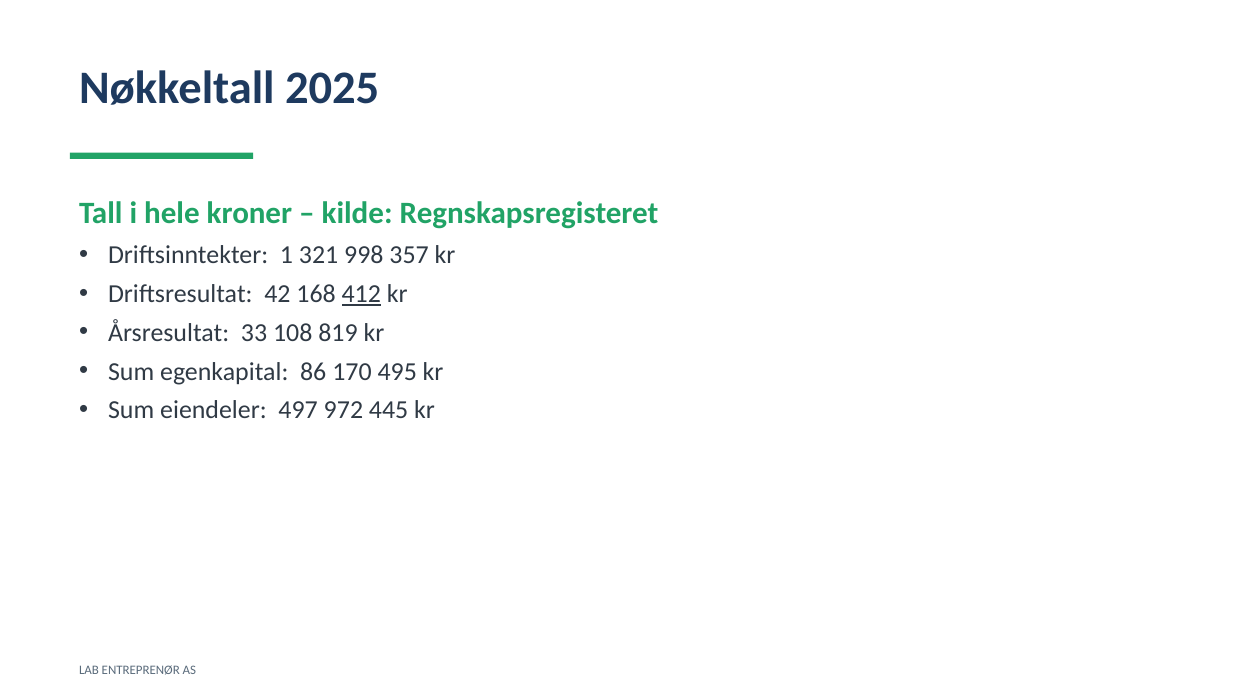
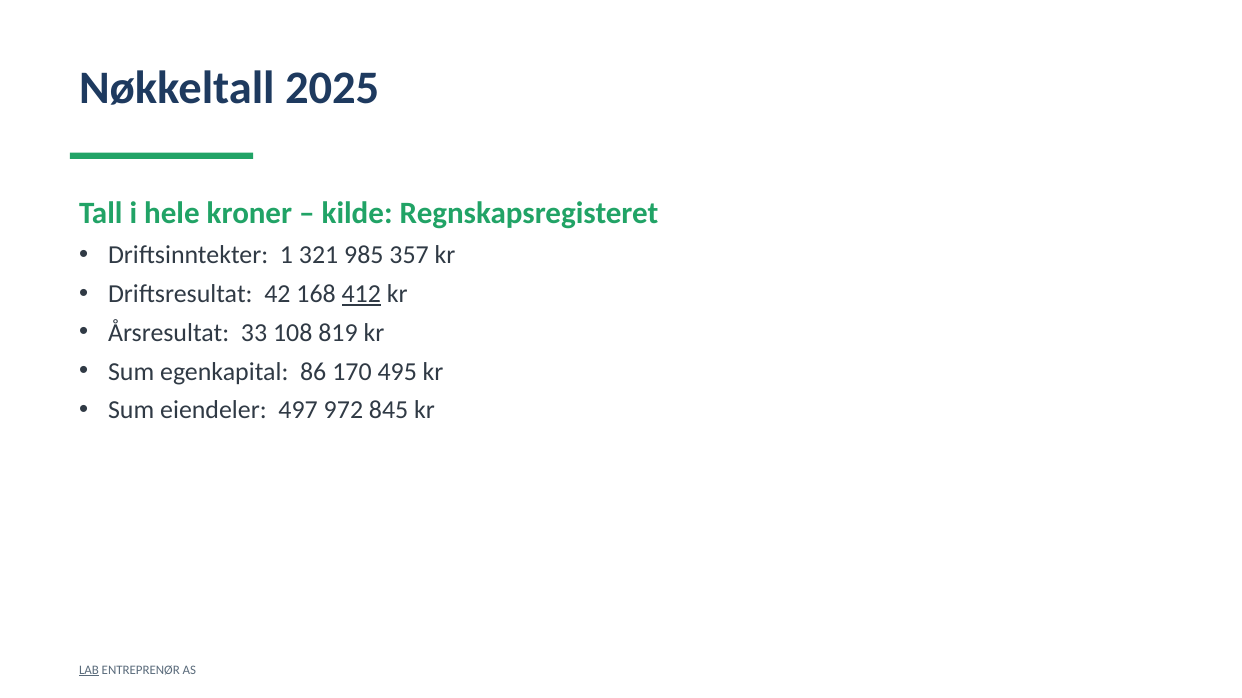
998: 998 -> 985
445: 445 -> 845
LAB underline: none -> present
